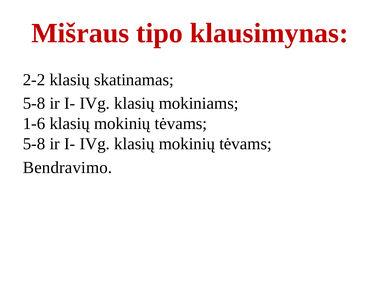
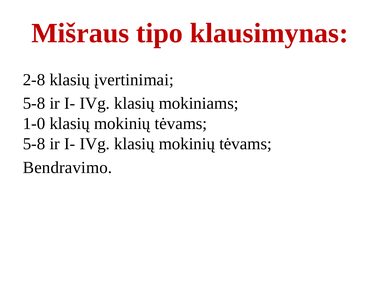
2-2: 2-2 -> 2-8
skatinamas: skatinamas -> įvertinimai
1-6: 1-6 -> 1-0
